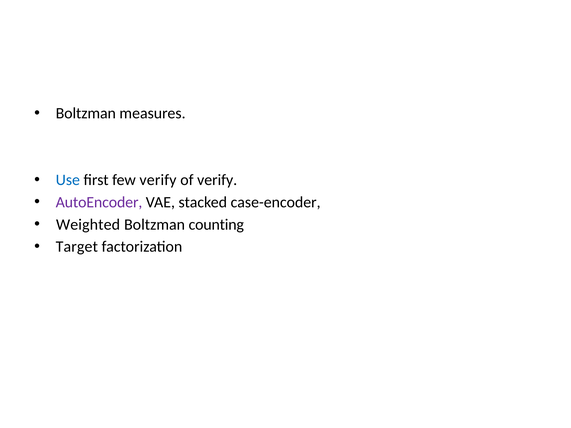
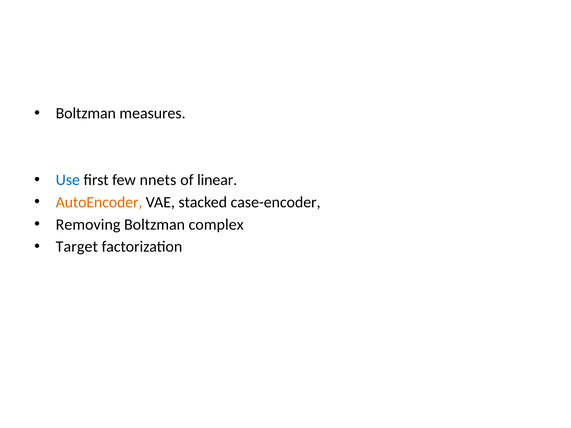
few verify: verify -> nnets
of verify: verify -> linear
AutoEncoder colour: purple -> orange
Weighted: Weighted -> Removing
counting: counting -> complex
